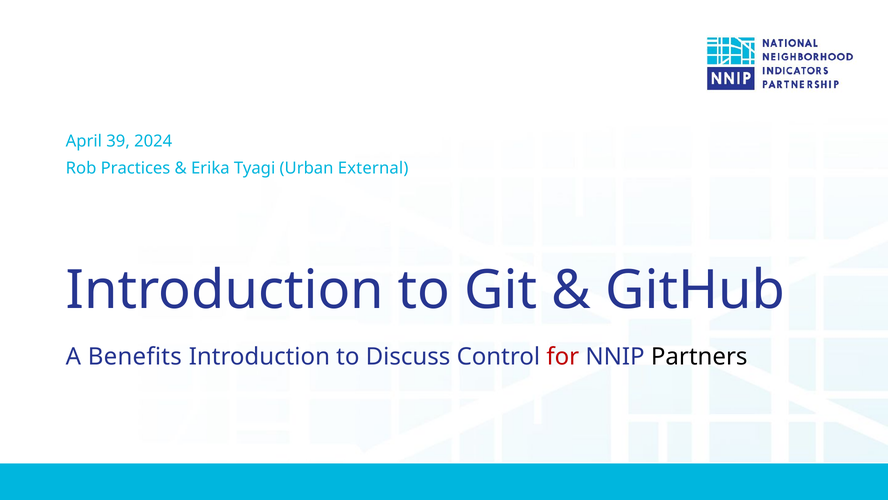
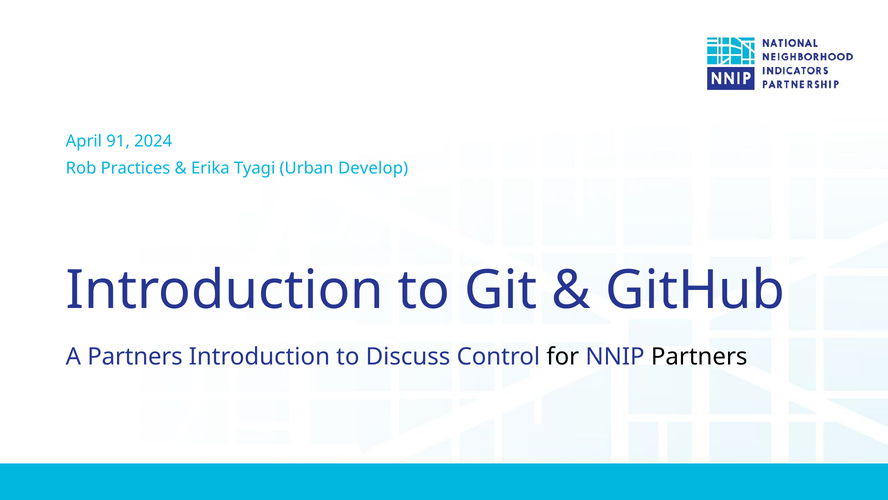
39: 39 -> 91
External: External -> Develop
A Benefits: Benefits -> Partners
for colour: red -> black
